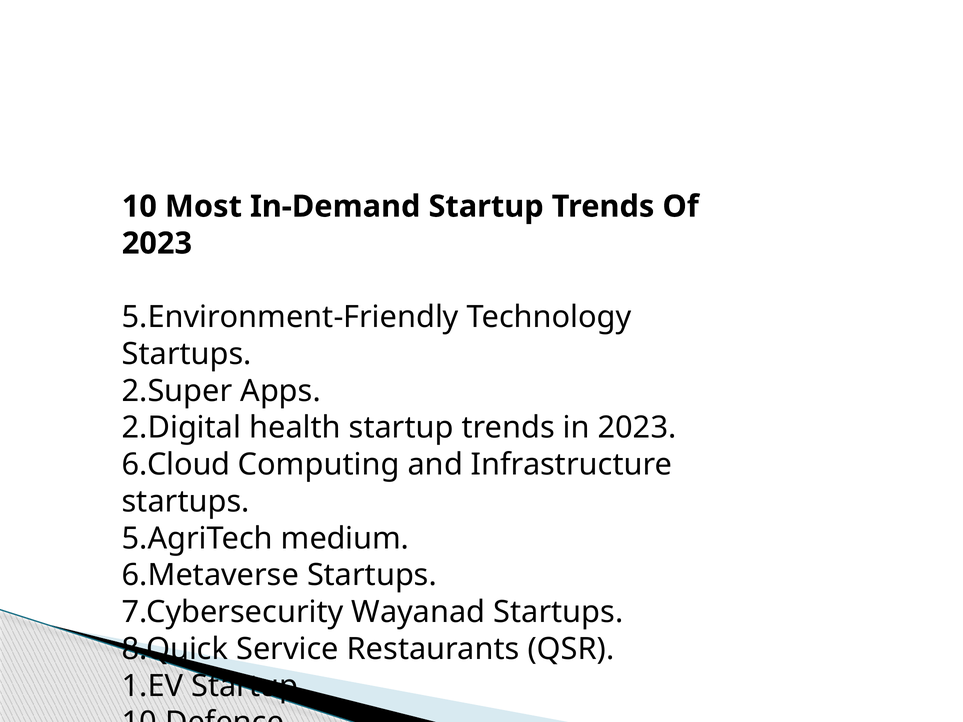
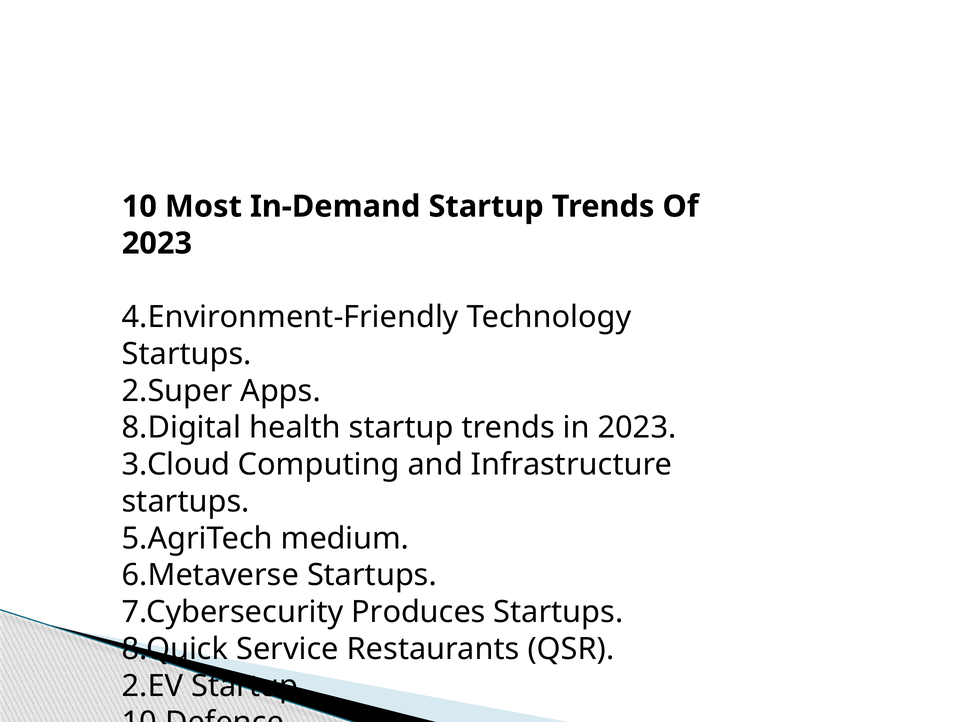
5.Environment-Friendly: 5.Environment-Friendly -> 4.Environment-Friendly
2.Digital: 2.Digital -> 8.Digital
6.Cloud: 6.Cloud -> 3.Cloud
Wayanad: Wayanad -> Produces
1.EV: 1.EV -> 2.EV
